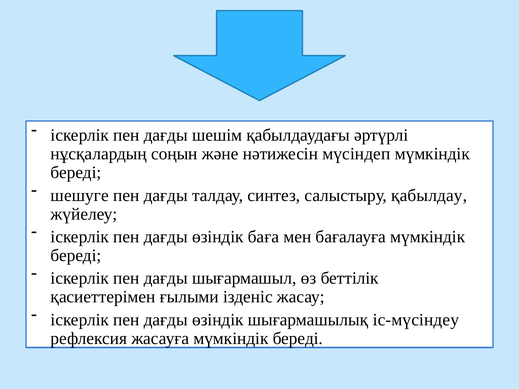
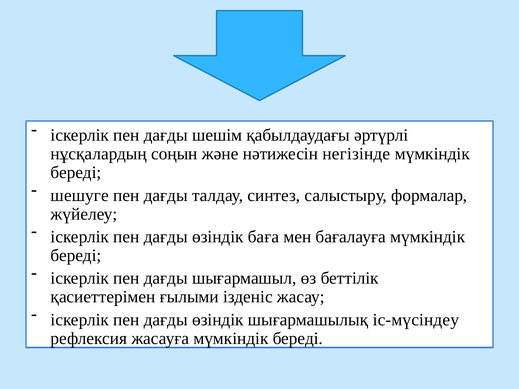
мүсіндеп: мүсіндеп -> негізінде
қабылдау: қабылдау -> формалар
